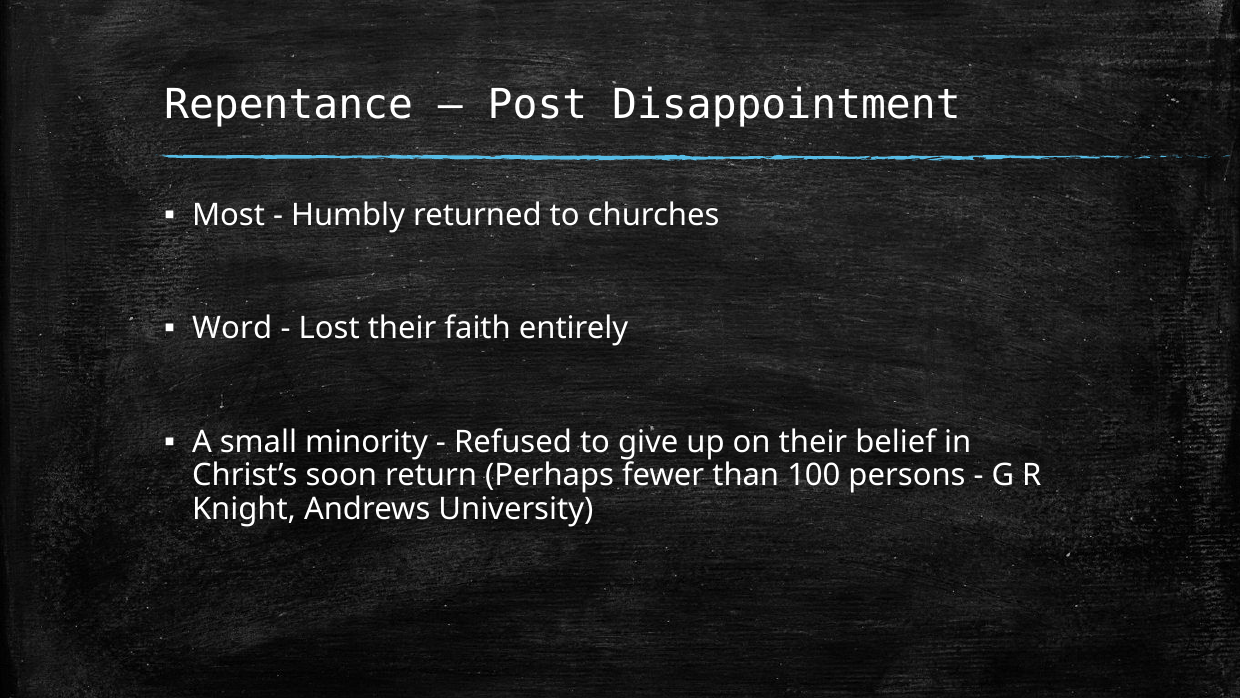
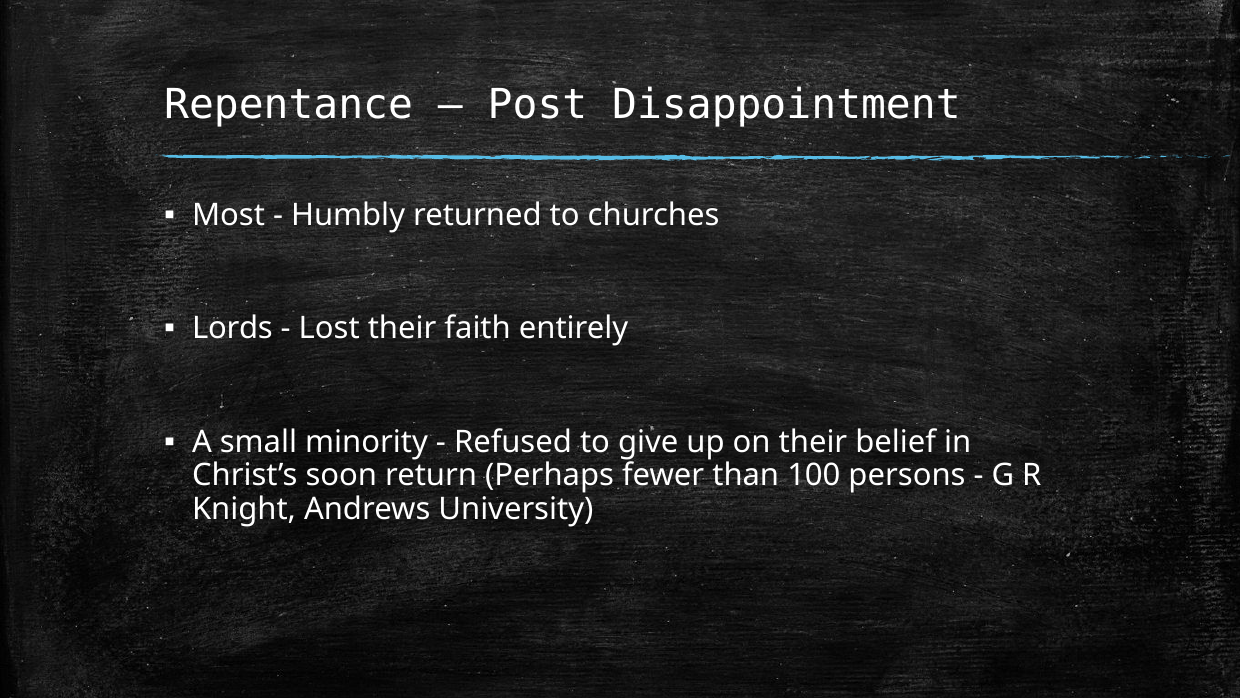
Word: Word -> Lords
